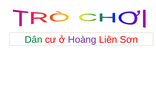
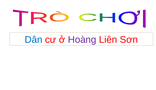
Dân colour: green -> blue
